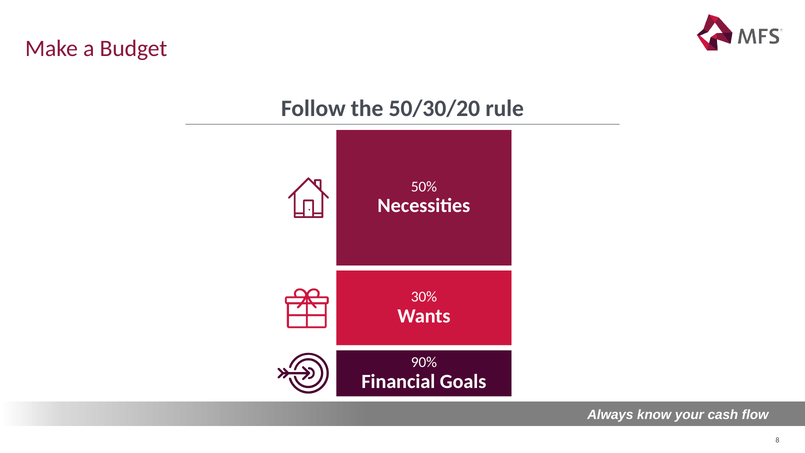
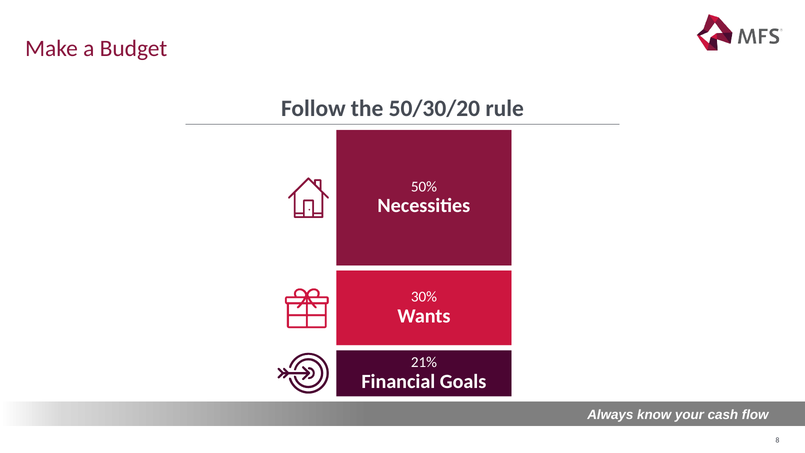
90%: 90% -> 21%
